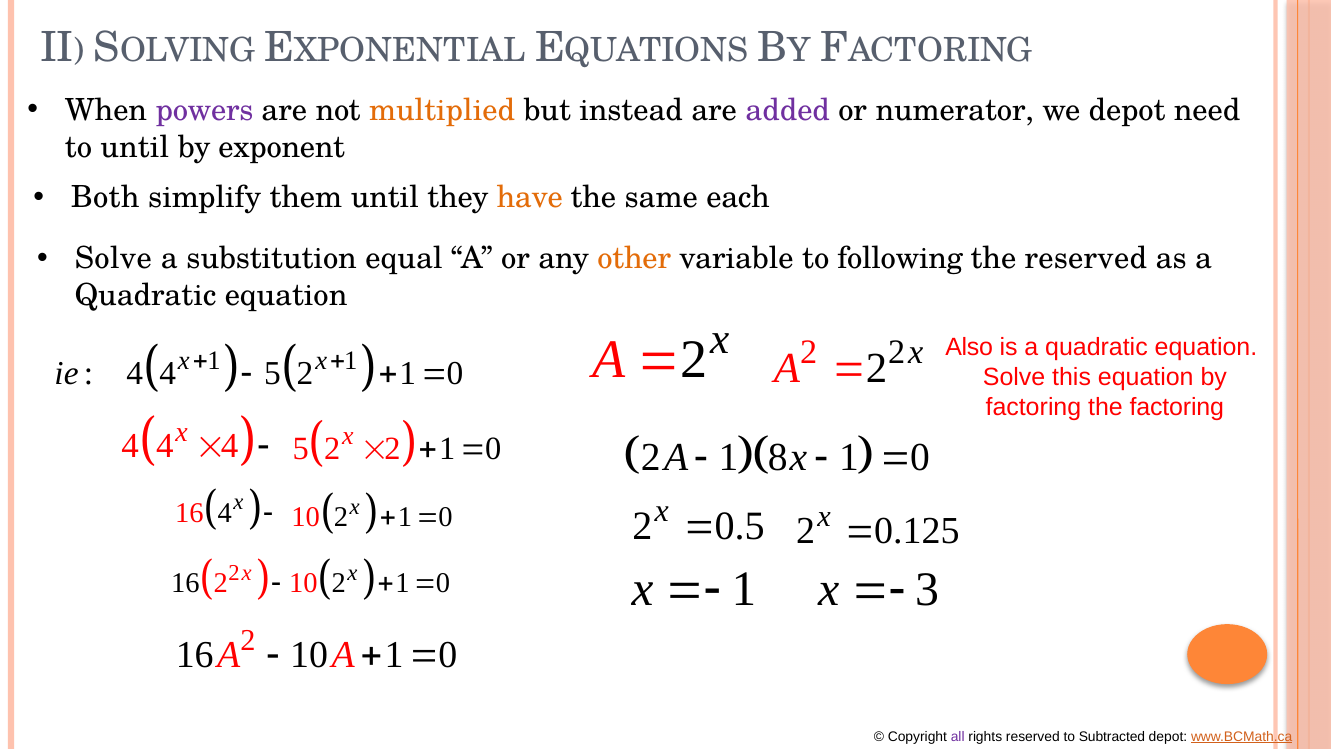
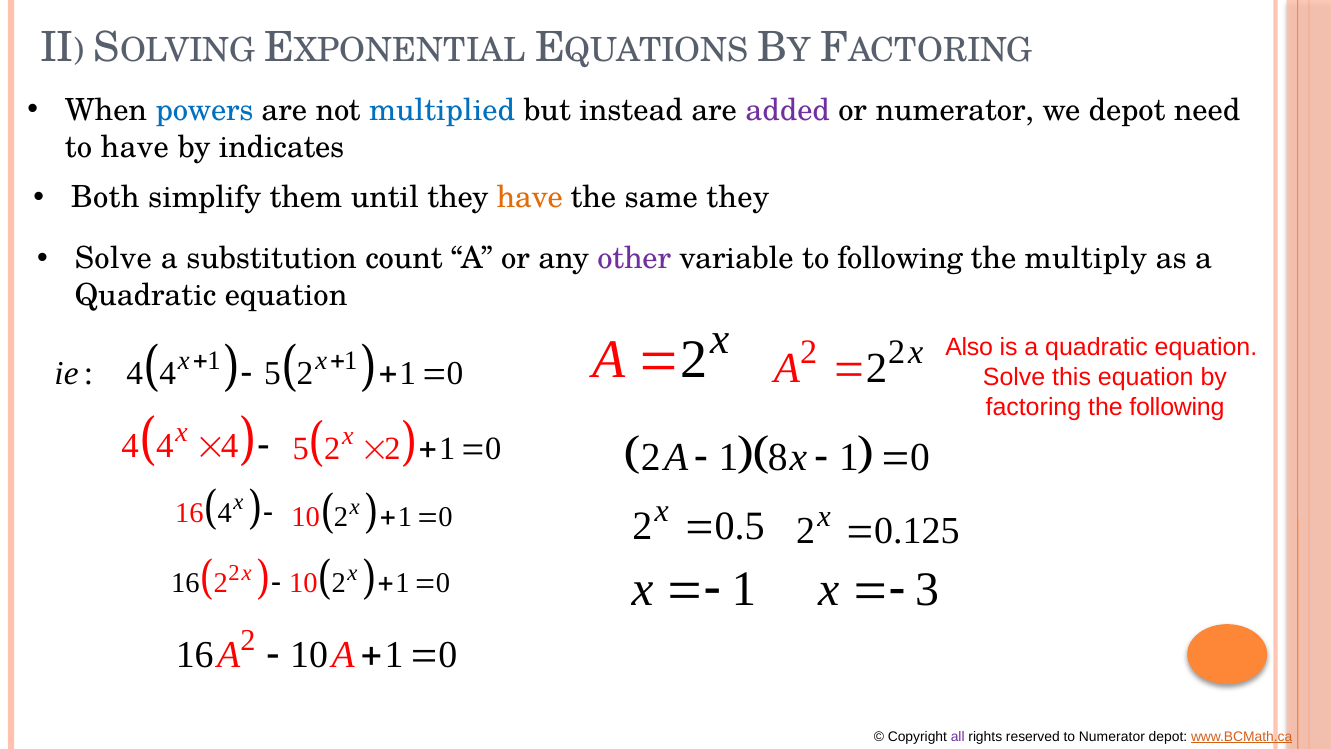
powers colour: purple -> blue
multiplied colour: orange -> blue
to until: until -> have
exponent: exponent -> indicates
same each: each -> they
equal: equal -> count
other colour: orange -> purple
the reserved: reserved -> multiply
the factoring: factoring -> following
to Subtracted: Subtracted -> Numerator
